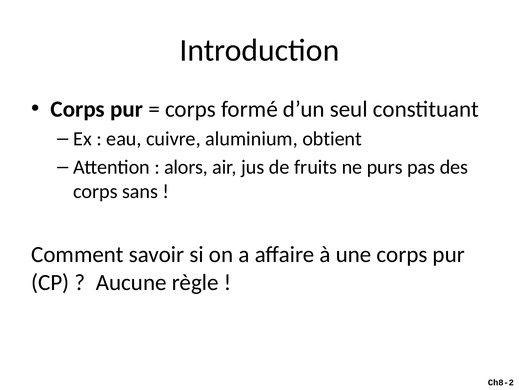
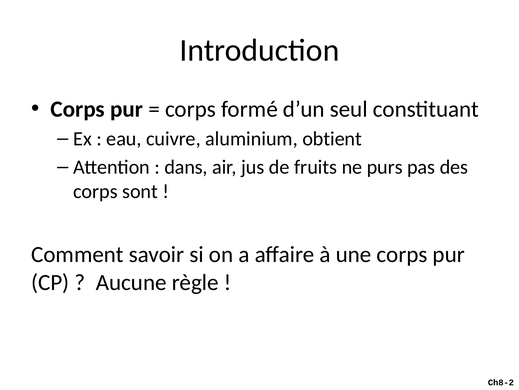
alors: alors -> dans
sans: sans -> sont
